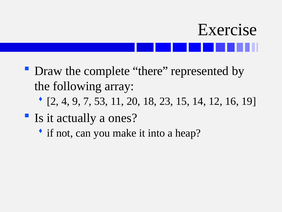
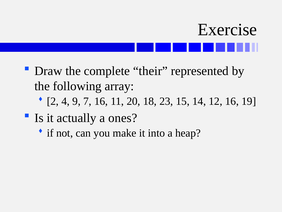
there: there -> their
7 53: 53 -> 16
